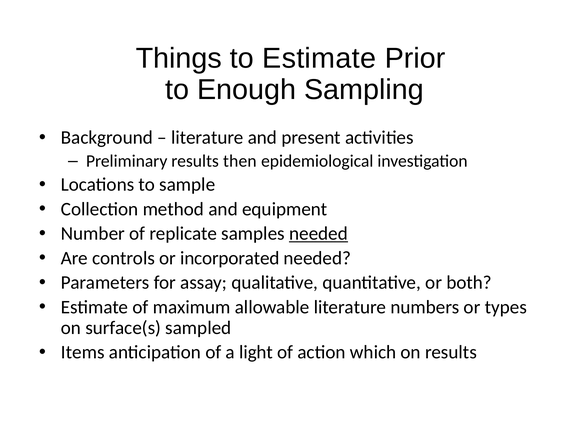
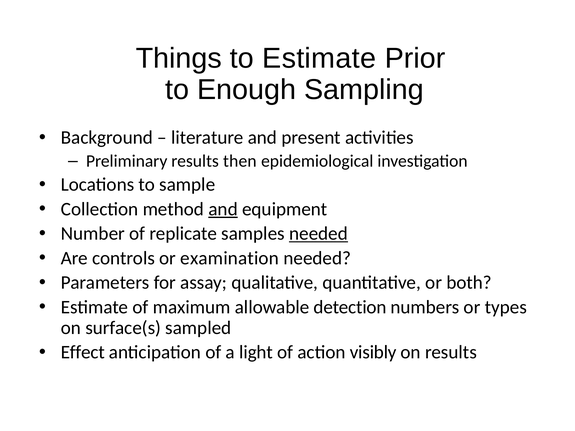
and at (223, 209) underline: none -> present
incorporated: incorporated -> examination
allowable literature: literature -> detection
Items: Items -> Effect
which: which -> visibly
